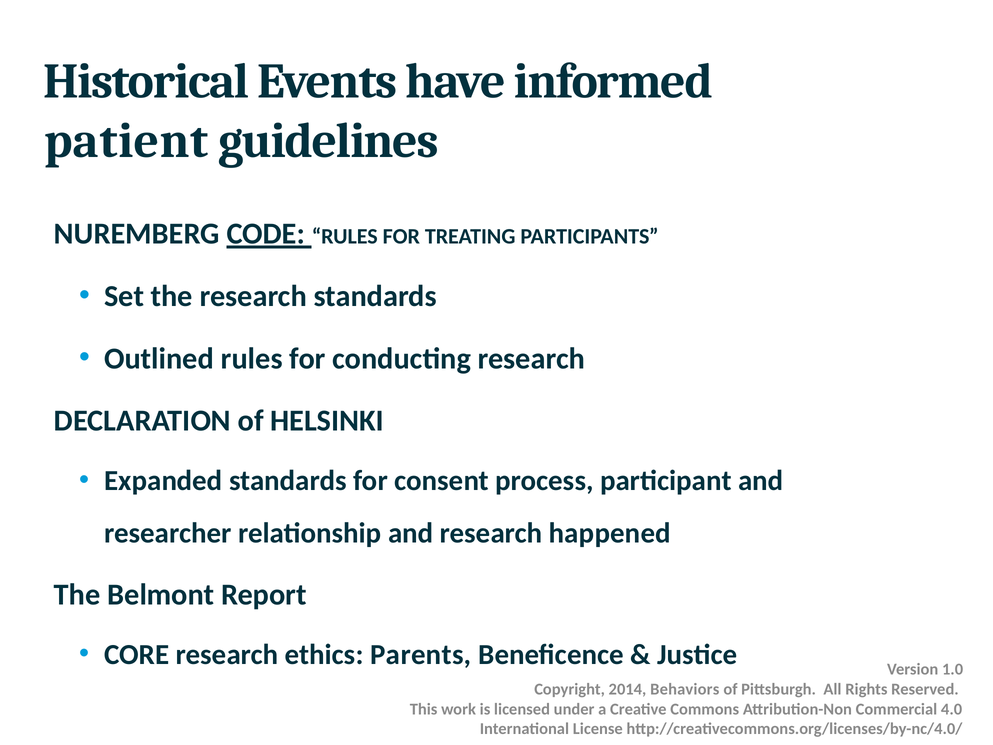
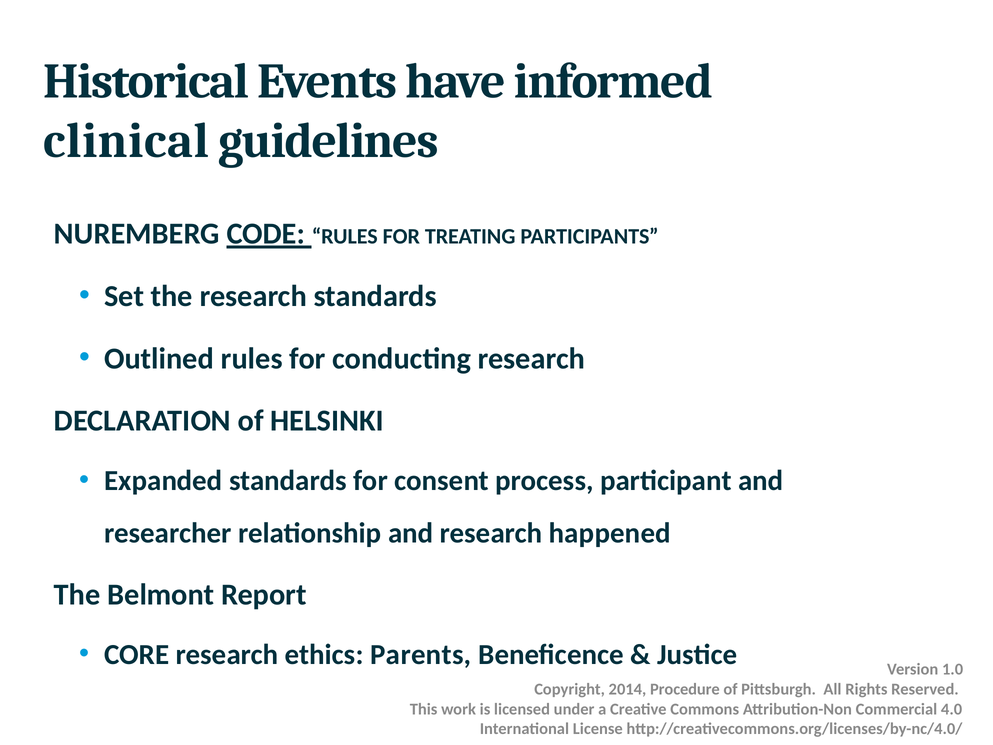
patient: patient -> clinical
Behaviors: Behaviors -> Procedure
